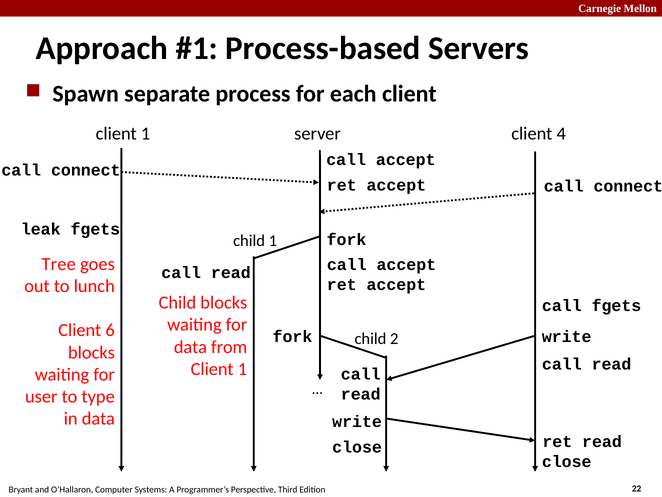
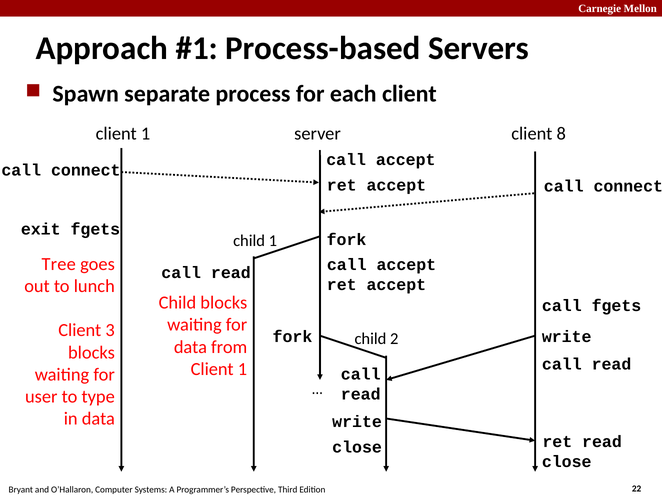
4: 4 -> 8
leak: leak -> exit
6: 6 -> 3
